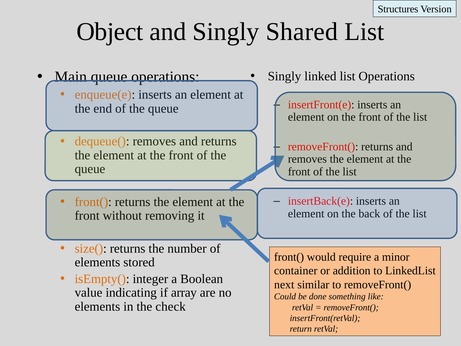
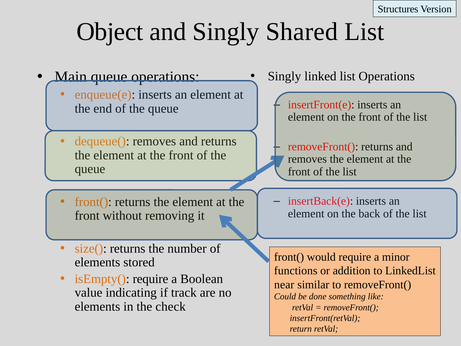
container: container -> functions
isEmpty( integer: integer -> require
next: next -> near
array: array -> track
